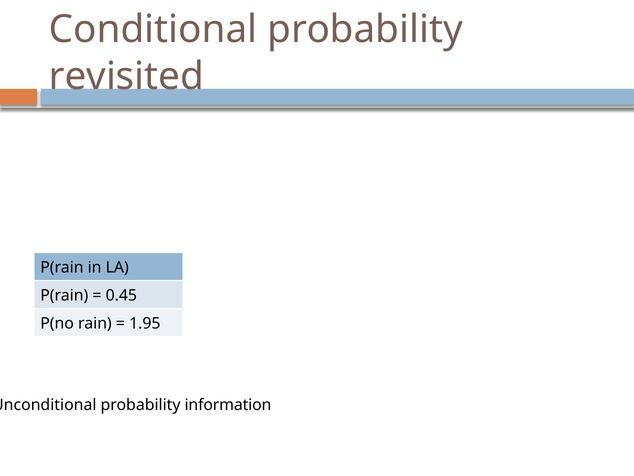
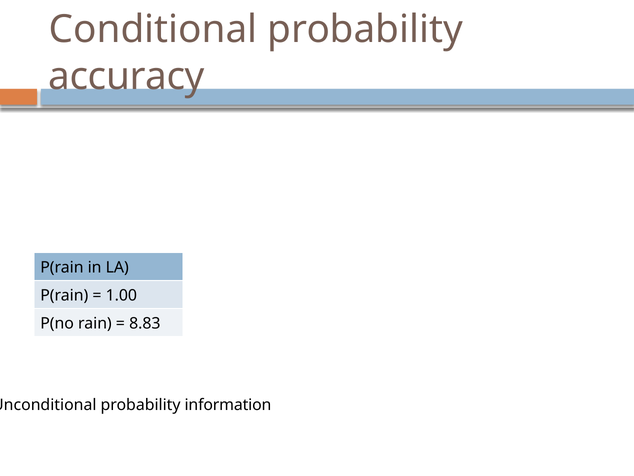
revisited: revisited -> accuracy
0.45: 0.45 -> 1.00
1.95: 1.95 -> 8.83
